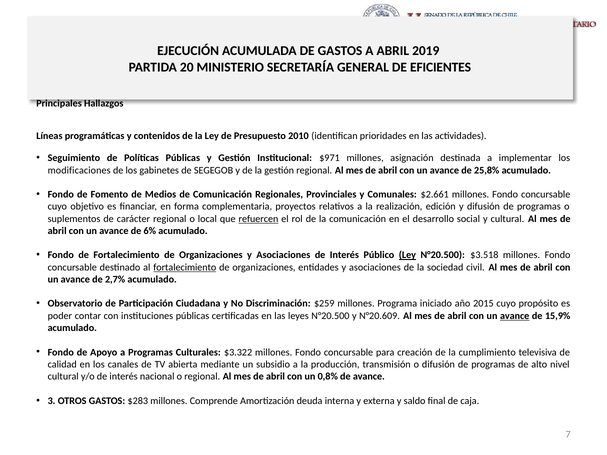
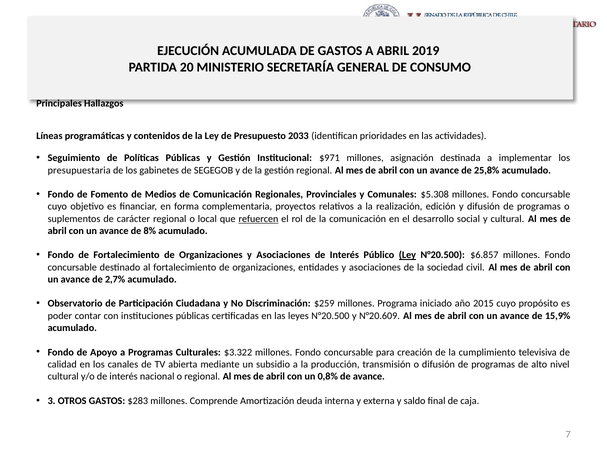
EFICIENTES: EFICIENTES -> CONSUMO
2010: 2010 -> 2033
modificaciones: modificaciones -> presupuestaria
$2.661: $2.661 -> $5.308
6%: 6% -> 8%
$3.518: $3.518 -> $6.857
fortalecimiento at (185, 267) underline: present -> none
avance at (515, 316) underline: present -> none
